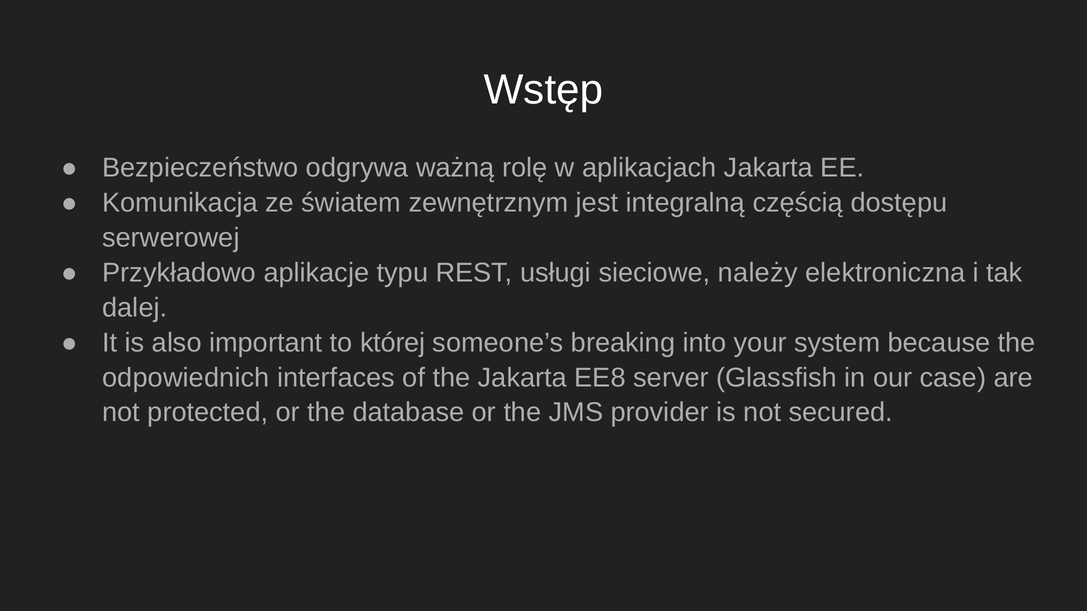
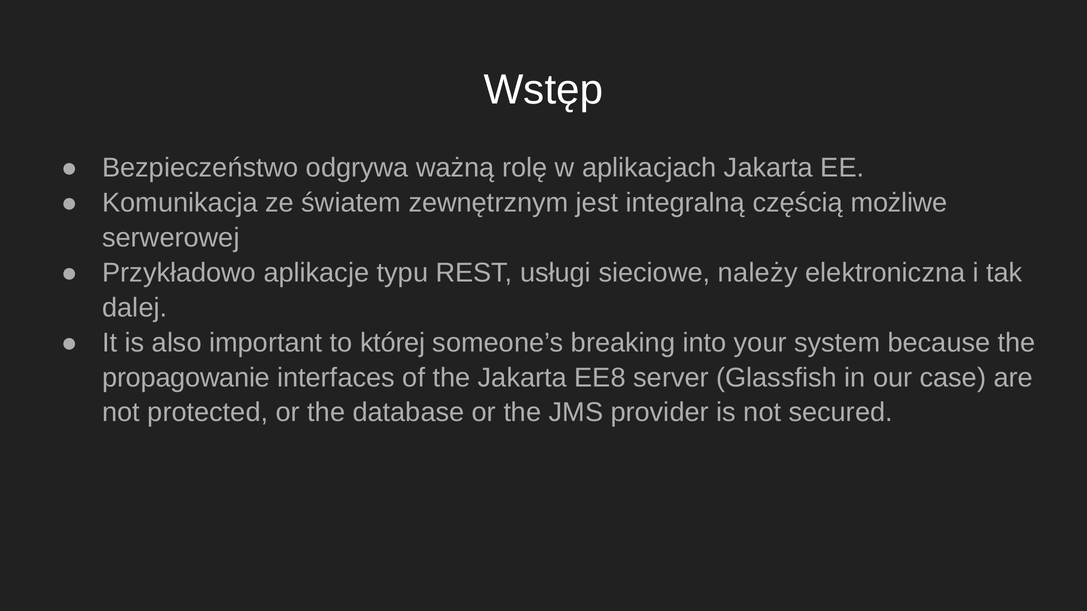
dostępu: dostępu -> możliwe
odpowiednich: odpowiednich -> propagowanie
